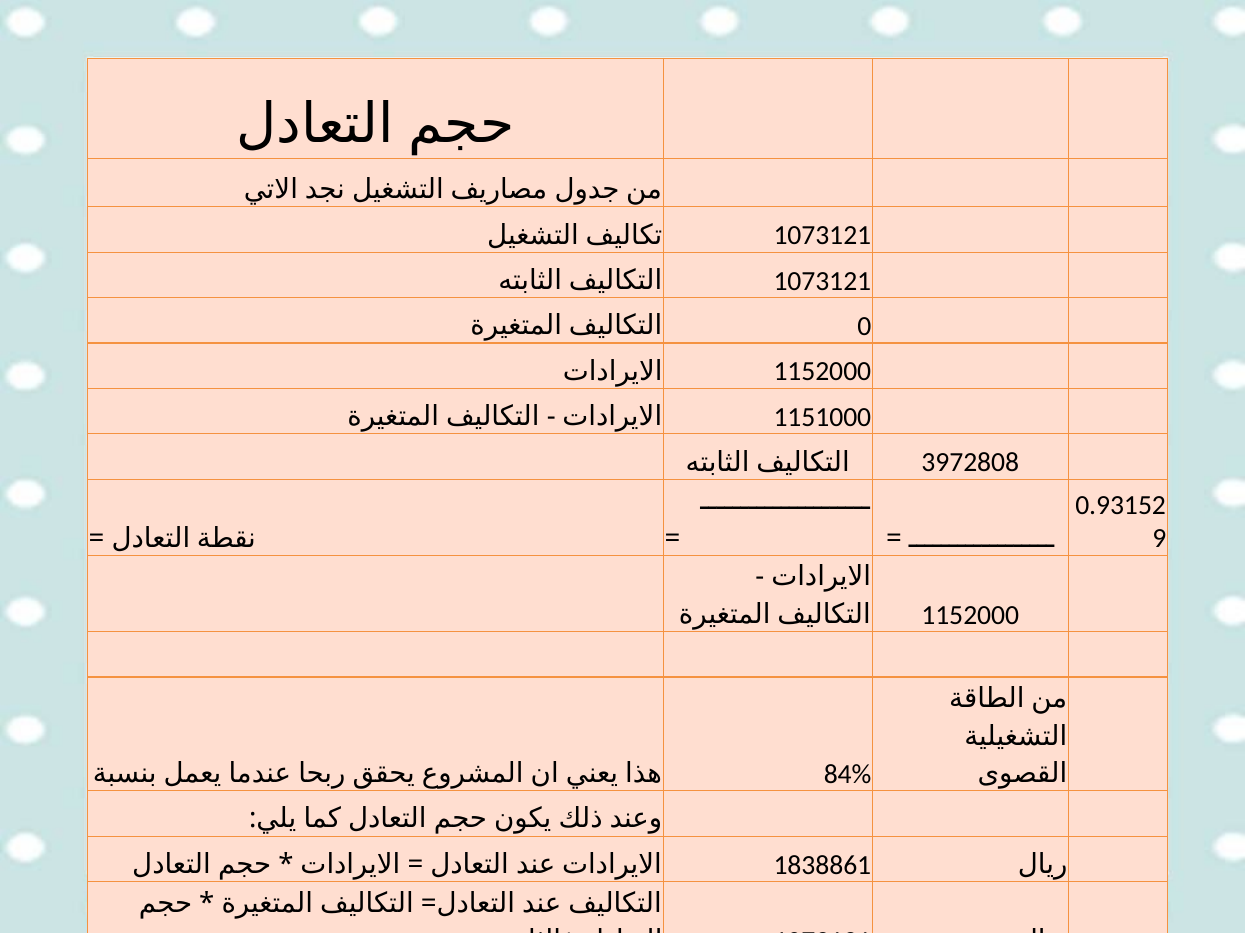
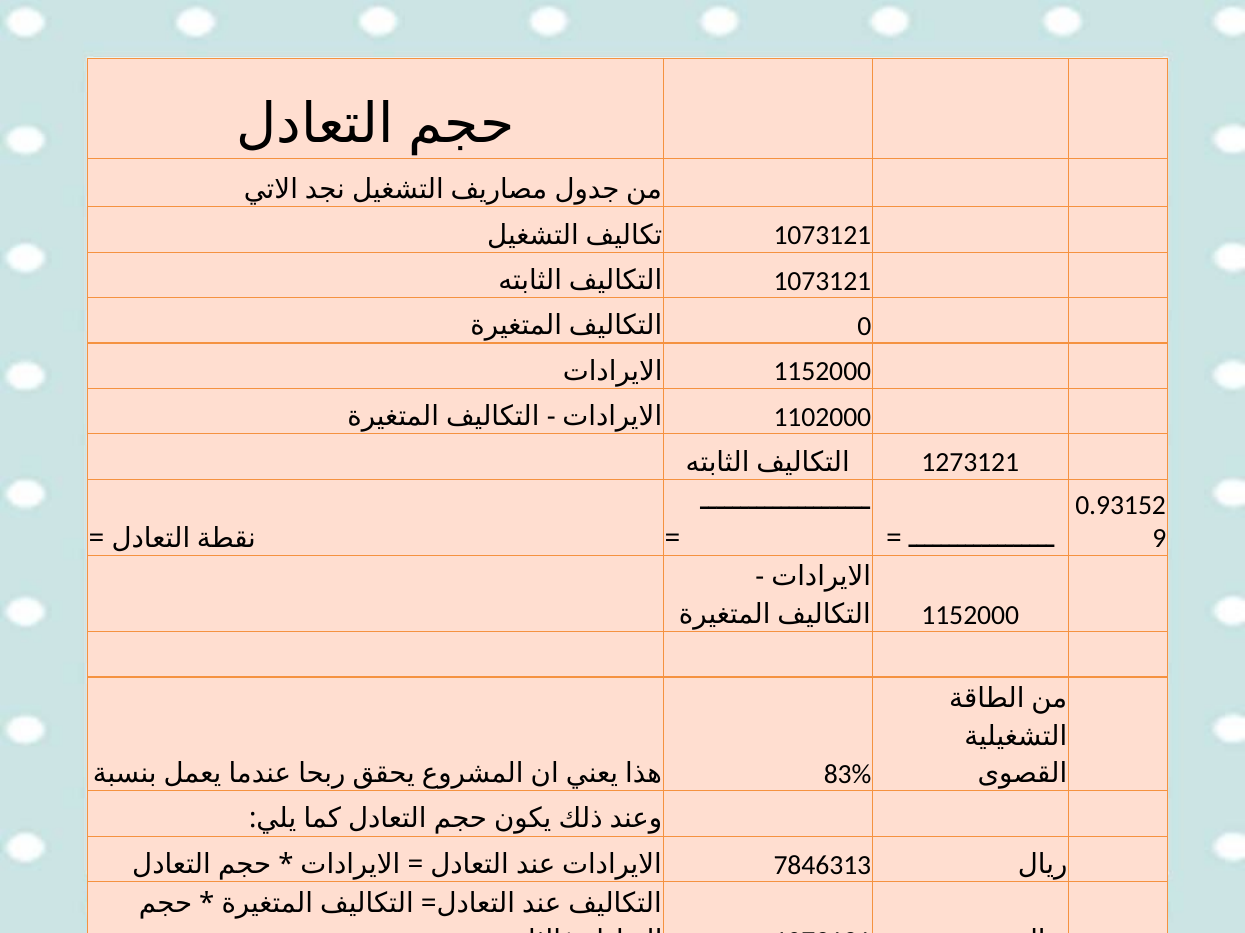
1151000: 1151000 -> 1102000
3972808: 3972808 -> 1273121
84%: 84% -> 83%
1838861: 1838861 -> 7846313
